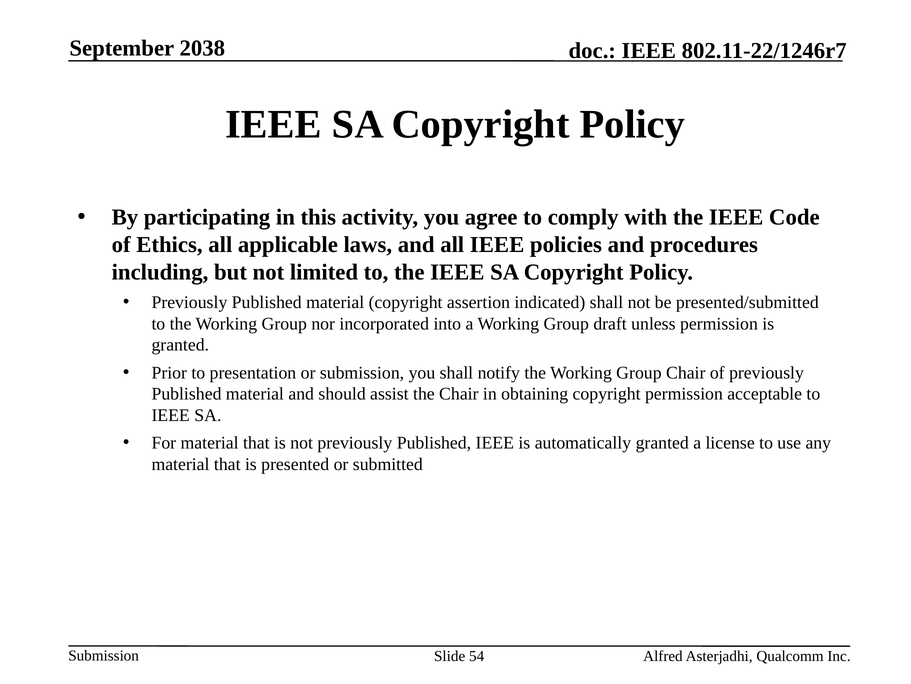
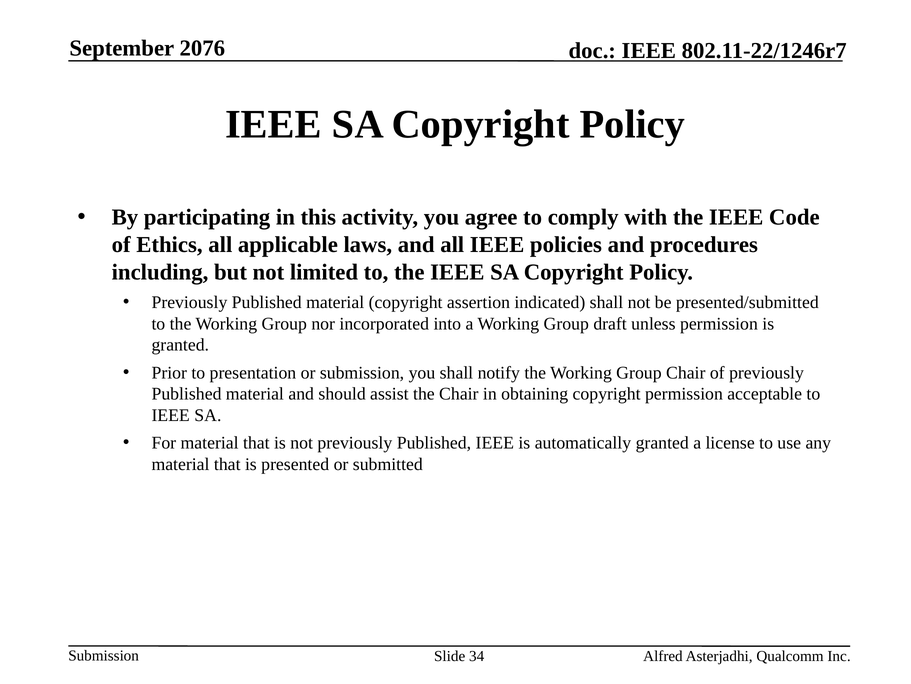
2038: 2038 -> 2076
54: 54 -> 34
